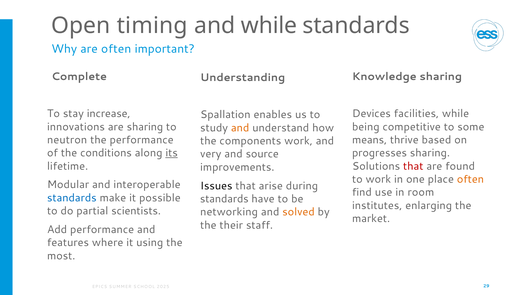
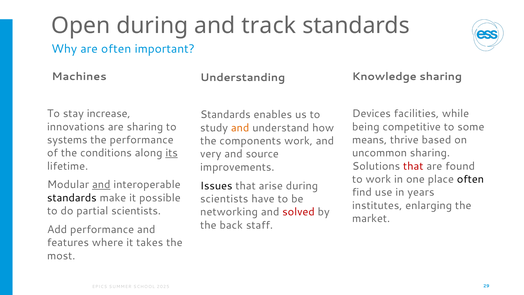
Open timing: timing -> during
and while: while -> track
Complete: Complete -> Machines
Spallation at (225, 115): Spallation -> Standards
neutron: neutron -> systems
progresses: progresses -> uncommon
often at (470, 179) colour: orange -> black
and at (101, 185) underline: none -> present
room: room -> years
standards at (72, 198) colour: blue -> black
standards at (224, 199): standards -> scientists
solved colour: orange -> red
their: their -> back
using: using -> takes
